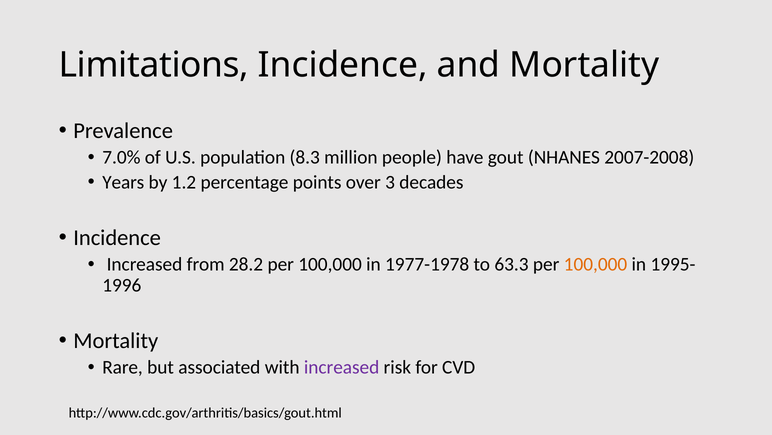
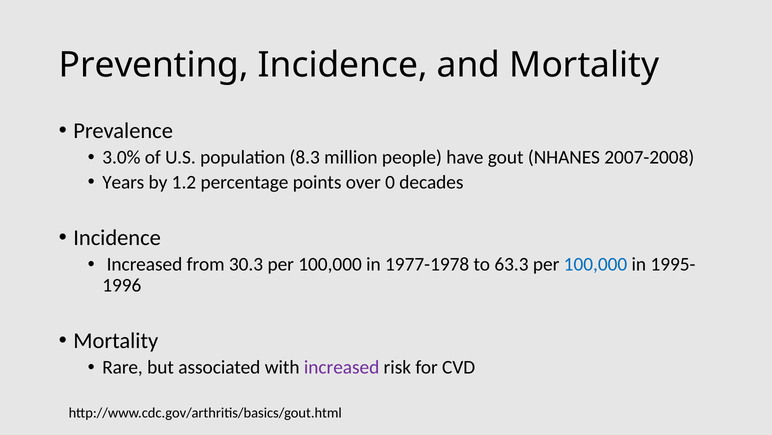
Limitations: Limitations -> Preventing
7.0%: 7.0% -> 3.0%
3: 3 -> 0
28.2: 28.2 -> 30.3
100,000 at (595, 264) colour: orange -> blue
